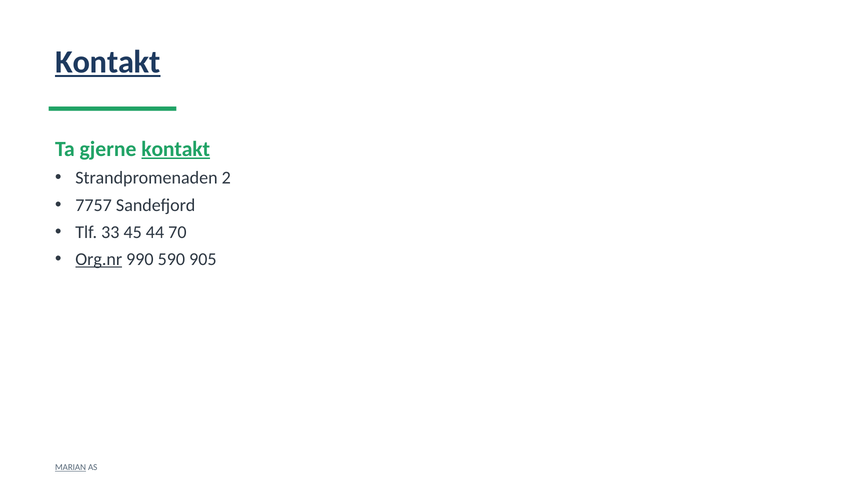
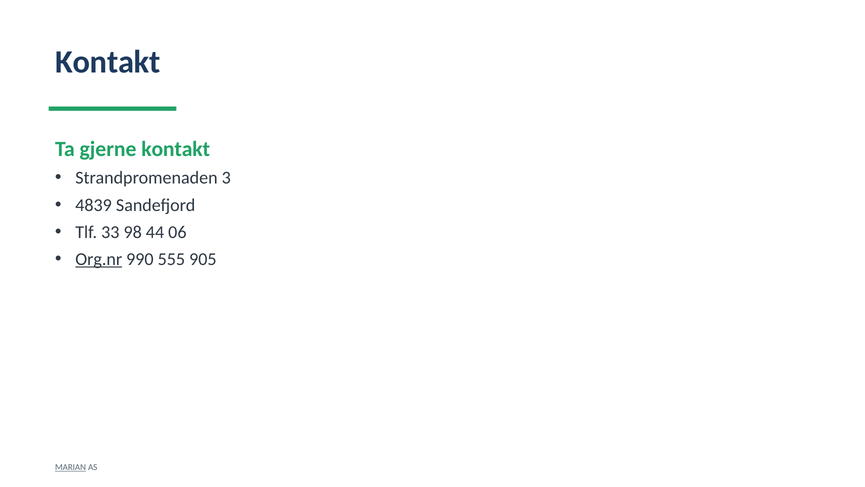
Kontakt at (108, 62) underline: present -> none
kontakt at (176, 149) underline: present -> none
2: 2 -> 3
7757: 7757 -> 4839
45: 45 -> 98
70: 70 -> 06
590: 590 -> 555
